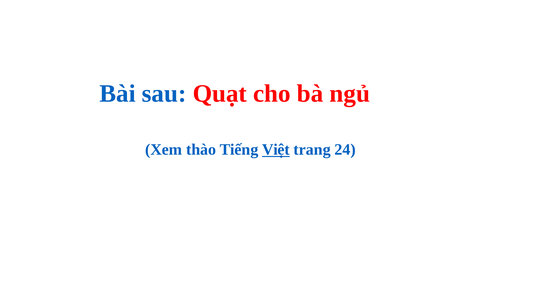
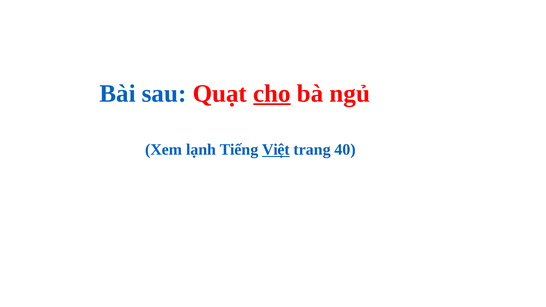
cho underline: none -> present
thào: thào -> lạnh
24: 24 -> 40
